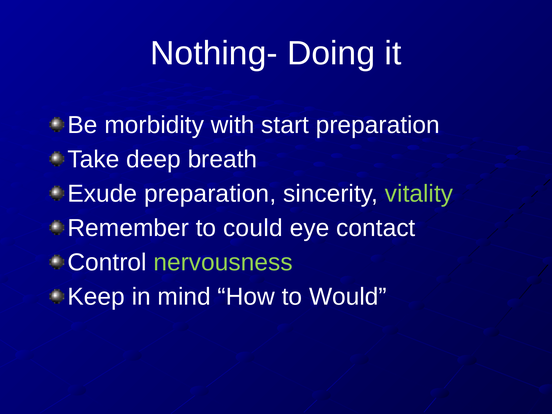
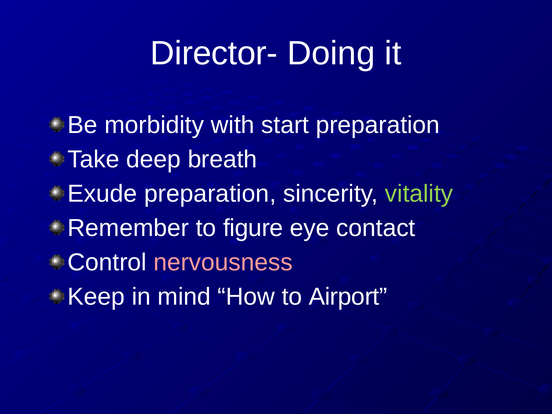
Nothing-: Nothing- -> Director-
could: could -> figure
nervousness colour: light green -> pink
Would: Would -> Airport
